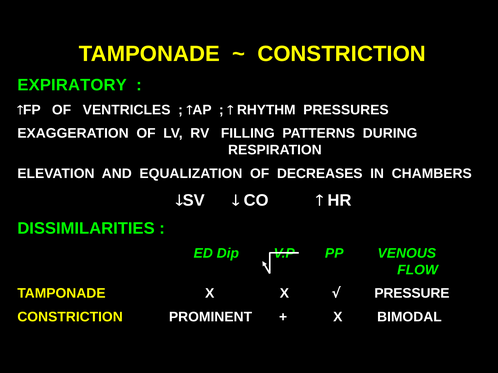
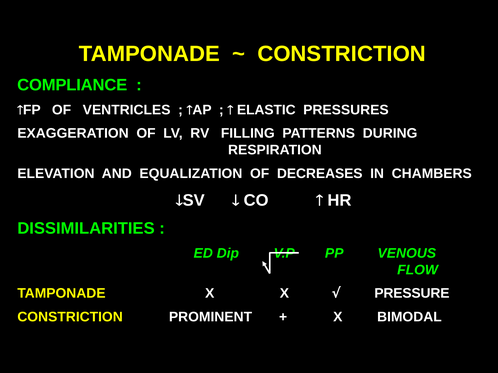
EXPIRATORY: EXPIRATORY -> COMPLIANCE
RHYTHM: RHYTHM -> ELASTIC
